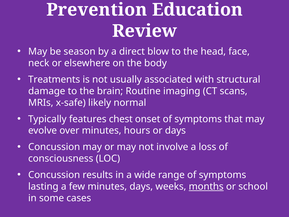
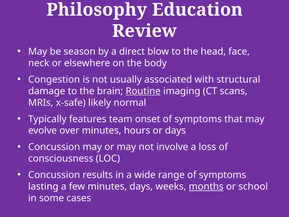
Prevention: Prevention -> Philosophy
Treatments: Treatments -> Congestion
Routine underline: none -> present
chest: chest -> team
